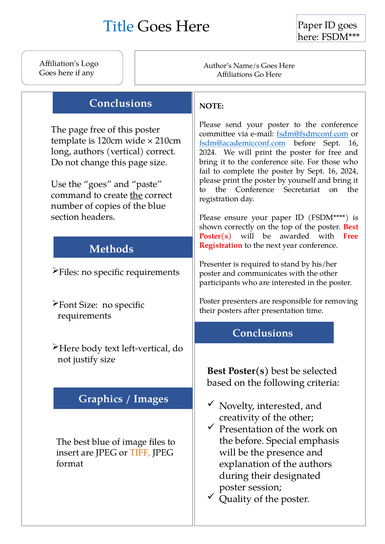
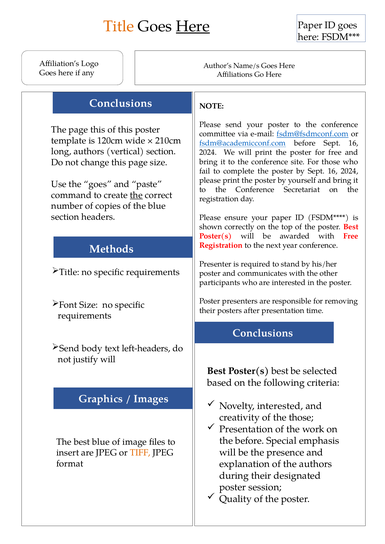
Title at (119, 26) colour: blue -> orange
Here at (193, 26) underline: none -> present
page free: free -> this
vertical correct: correct -> section
Files at (69, 272): Files -> Title
Here at (69, 349): Here -> Send
left-vertical: left-vertical -> left-headers
justify size: size -> will
of the other: other -> those
